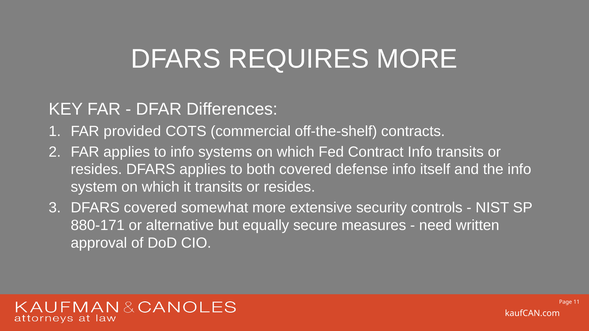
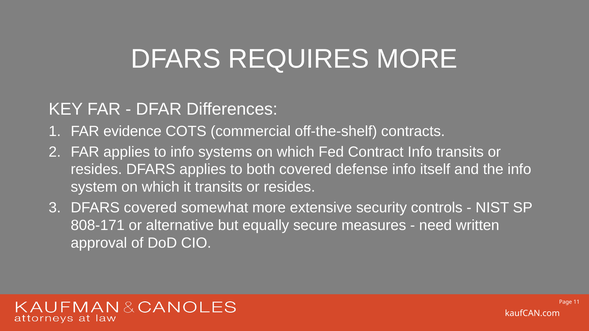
provided: provided -> evidence
880-171: 880-171 -> 808-171
